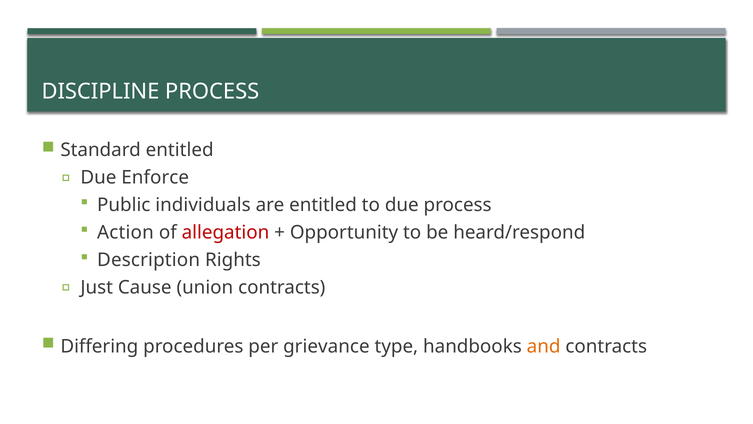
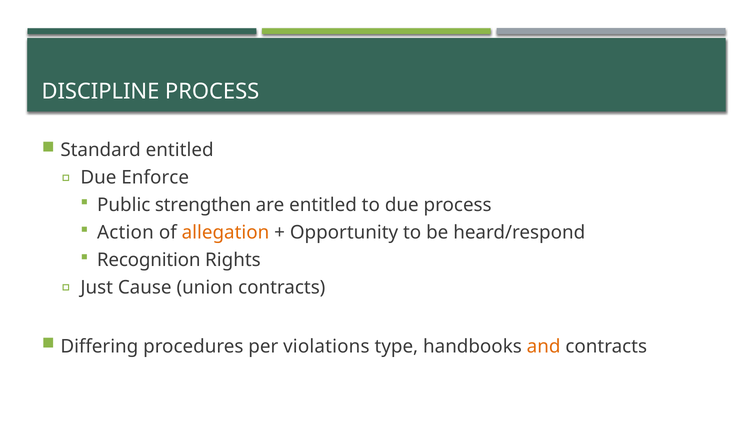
individuals: individuals -> strengthen
allegation colour: red -> orange
Description: Description -> Recognition
grievance: grievance -> violations
